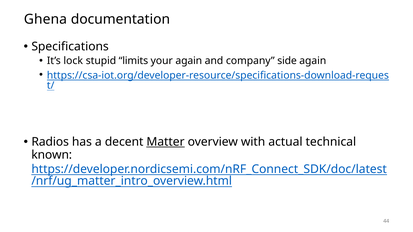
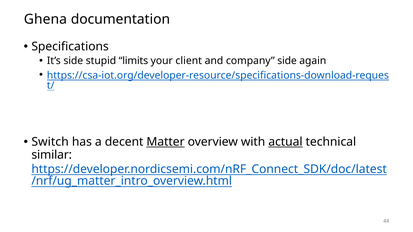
It’s lock: lock -> side
your again: again -> client
Radios: Radios -> Switch
actual underline: none -> present
known: known -> similar
